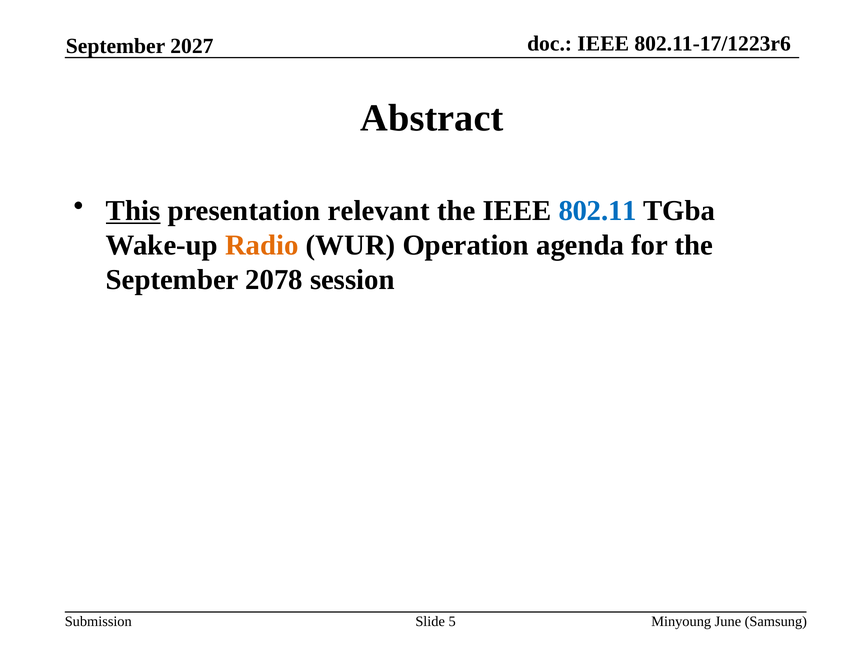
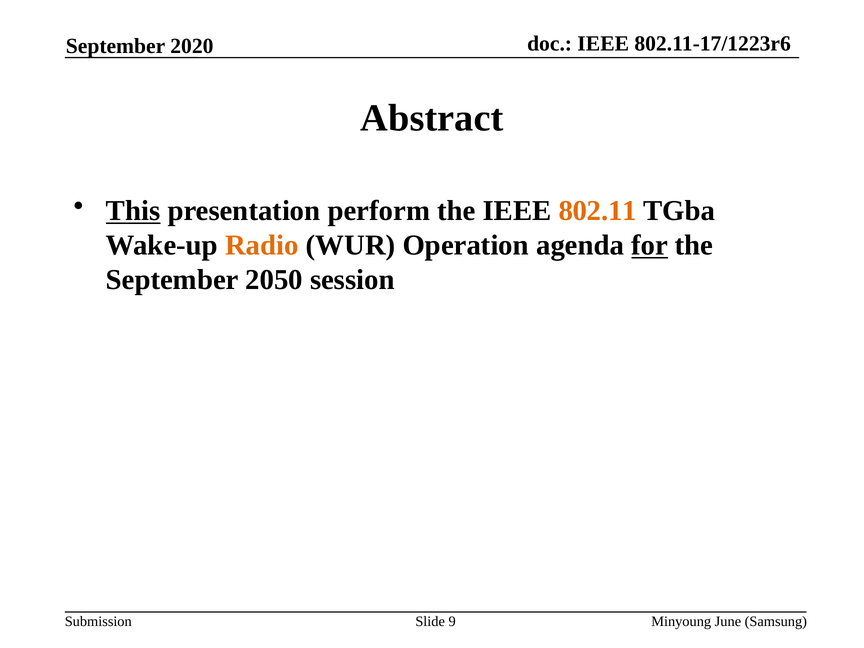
2027: 2027 -> 2020
relevant: relevant -> perform
802.11 colour: blue -> orange
for underline: none -> present
2078: 2078 -> 2050
5: 5 -> 9
